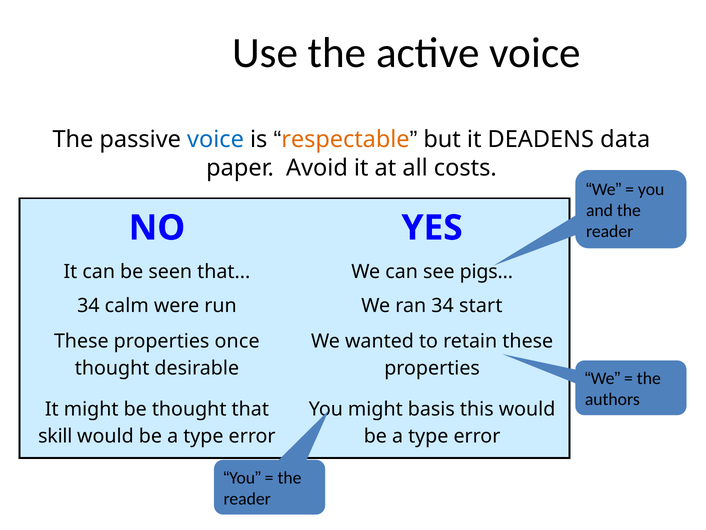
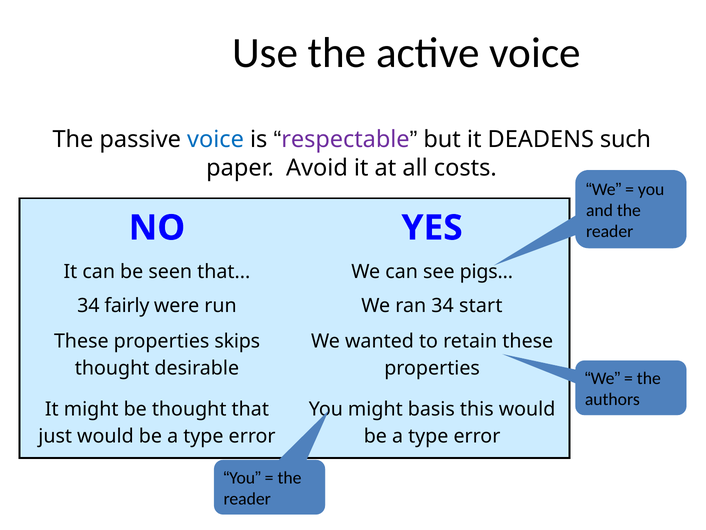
respectable colour: orange -> purple
data: data -> such
calm: calm -> fairly
once: once -> skips
skill: skill -> just
